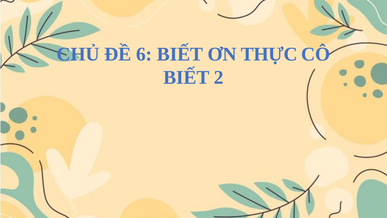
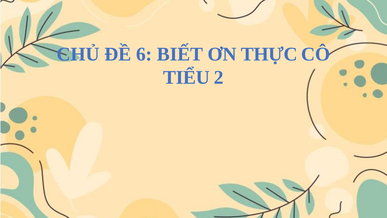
BIẾT at (186, 77): BIẾT -> TIỂU
